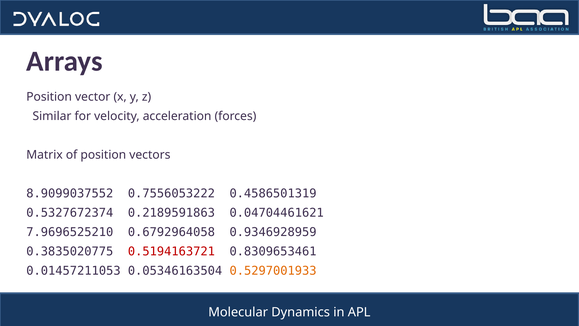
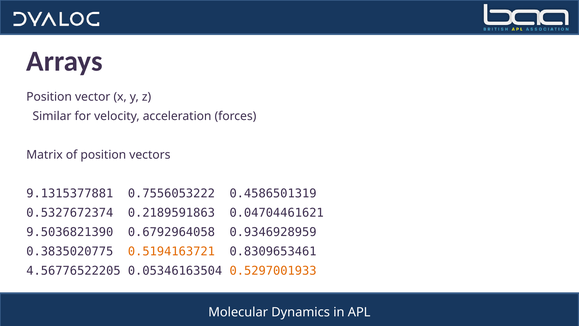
8.9099037552: 8.9099037552 -> 9.1315377881
7.9696525210: 7.9696525210 -> 9.5036821390
0.5194163721 colour: red -> orange
0.01457211053: 0.01457211053 -> 4.56776522205
